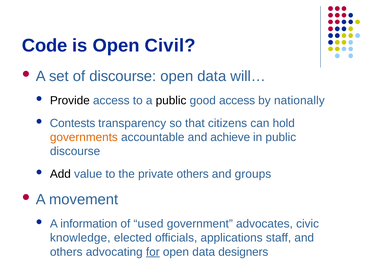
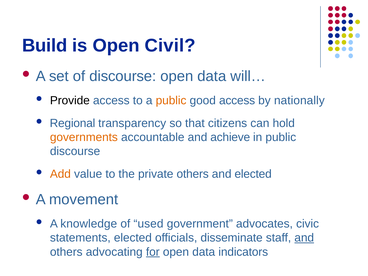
Code: Code -> Build
public at (171, 100) colour: black -> orange
Contests: Contests -> Regional
Add colour: black -> orange
and groups: groups -> elected
information: information -> knowledge
knowledge: knowledge -> statements
applications: applications -> disseminate
and at (304, 238) underline: none -> present
designers: designers -> indicators
